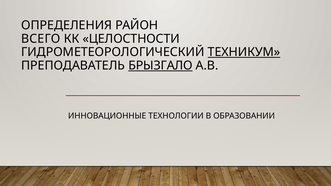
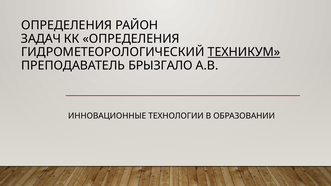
ВСЕГО: ВСЕГО -> ЗАДАЧ
КК ЦЕЛОСТНОСТИ: ЦЕЛОСТНОСТИ -> ОПРЕДЕЛЕНИЯ
БРЫЗГАЛО underline: present -> none
